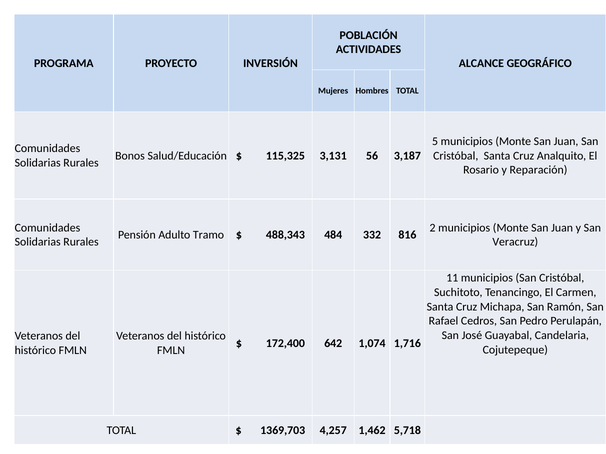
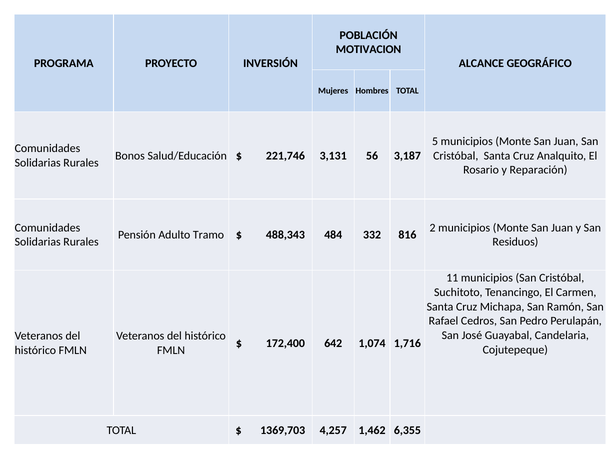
ACTIVIDADES: ACTIVIDADES -> MOTIVACION
115,325: 115,325 -> 221,746
Veracruz: Veracruz -> Residuos
5,718: 5,718 -> 6,355
